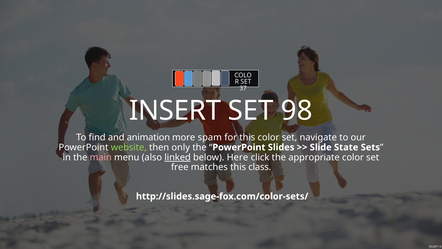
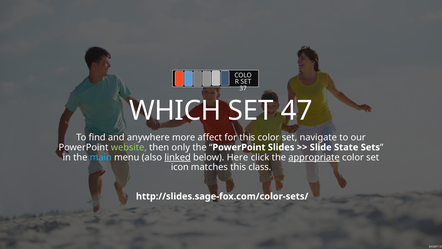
INSERT: INSERT -> WHICH
98: 98 -> 47
animation: animation -> anywhere
spam: spam -> affect
main colour: pink -> light blue
appropriate underline: none -> present
free: free -> icon
